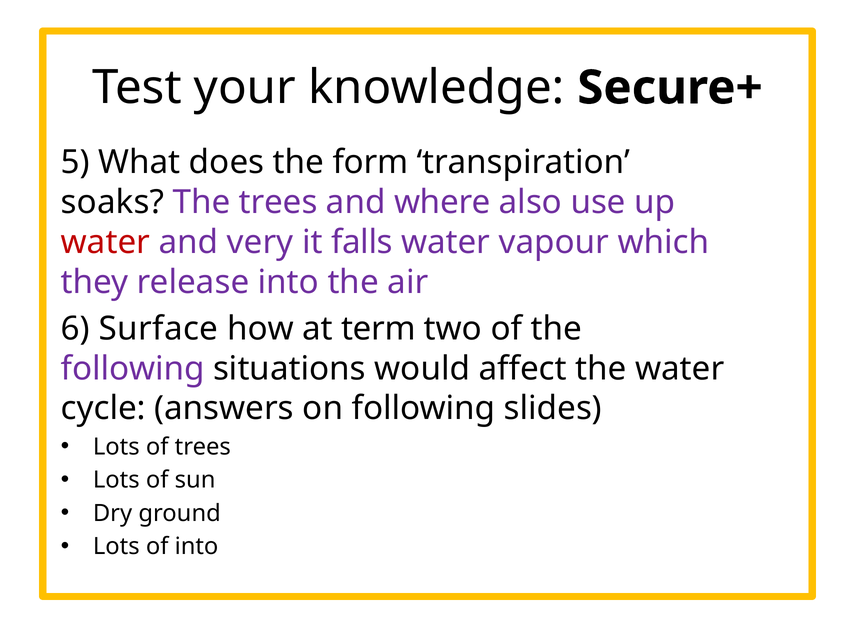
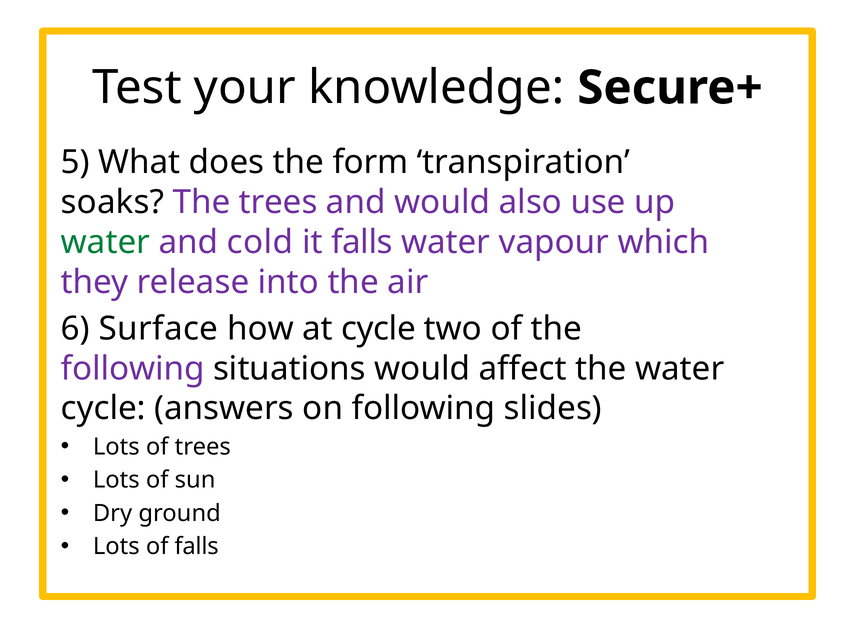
and where: where -> would
water at (105, 242) colour: red -> green
very: very -> cold
at term: term -> cycle
of into: into -> falls
